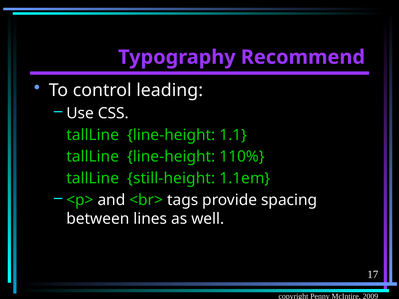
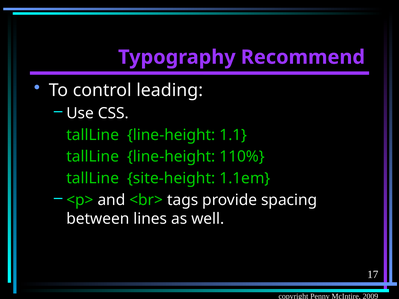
still-height: still-height -> site-height
